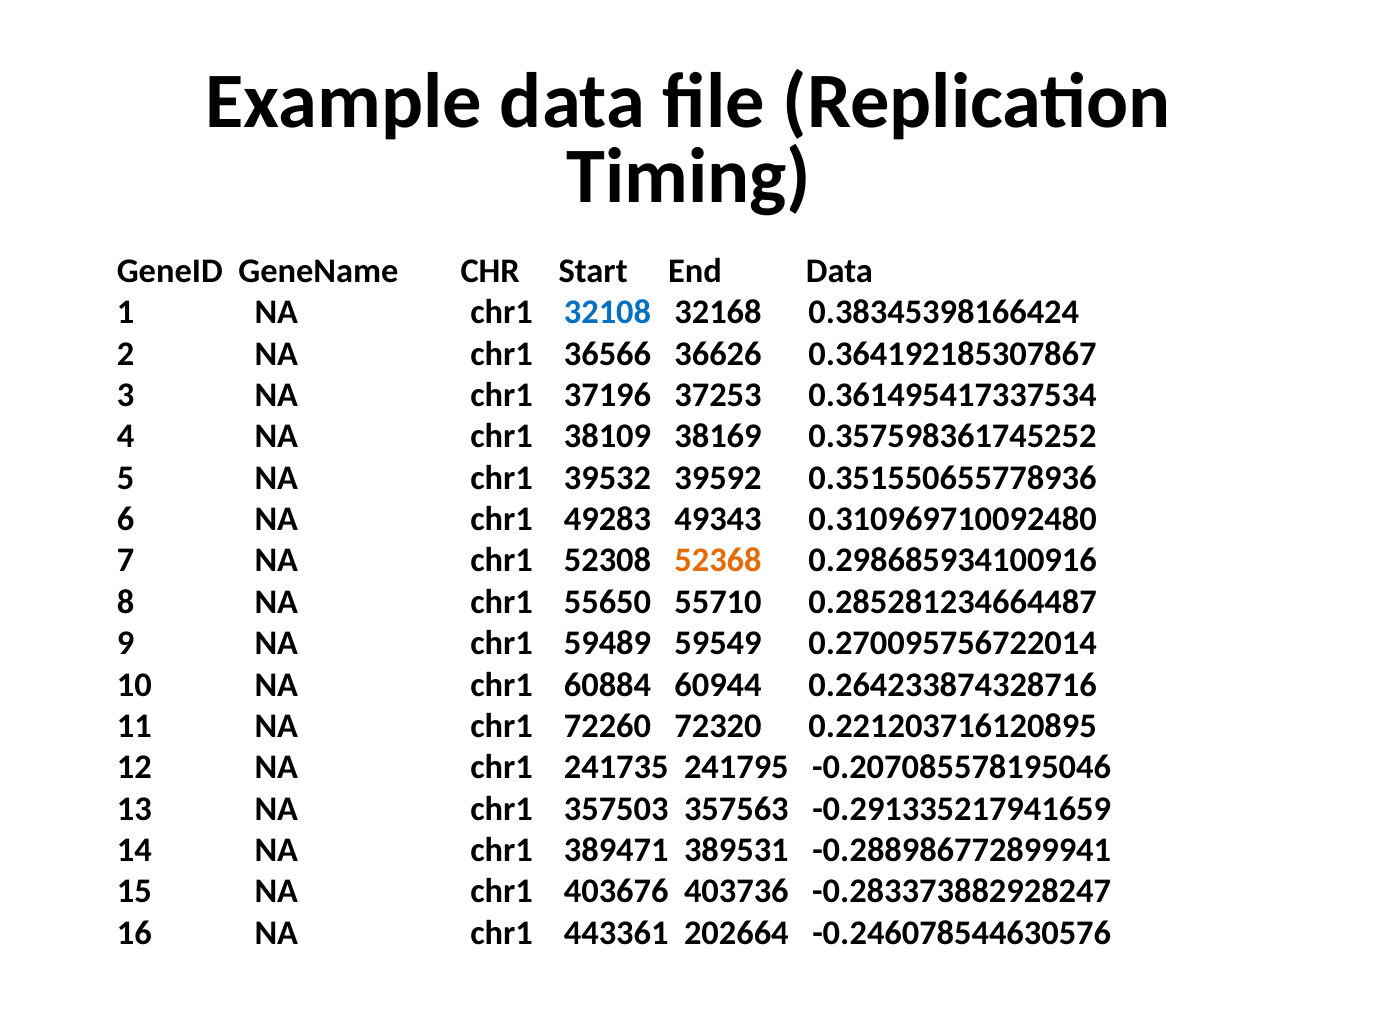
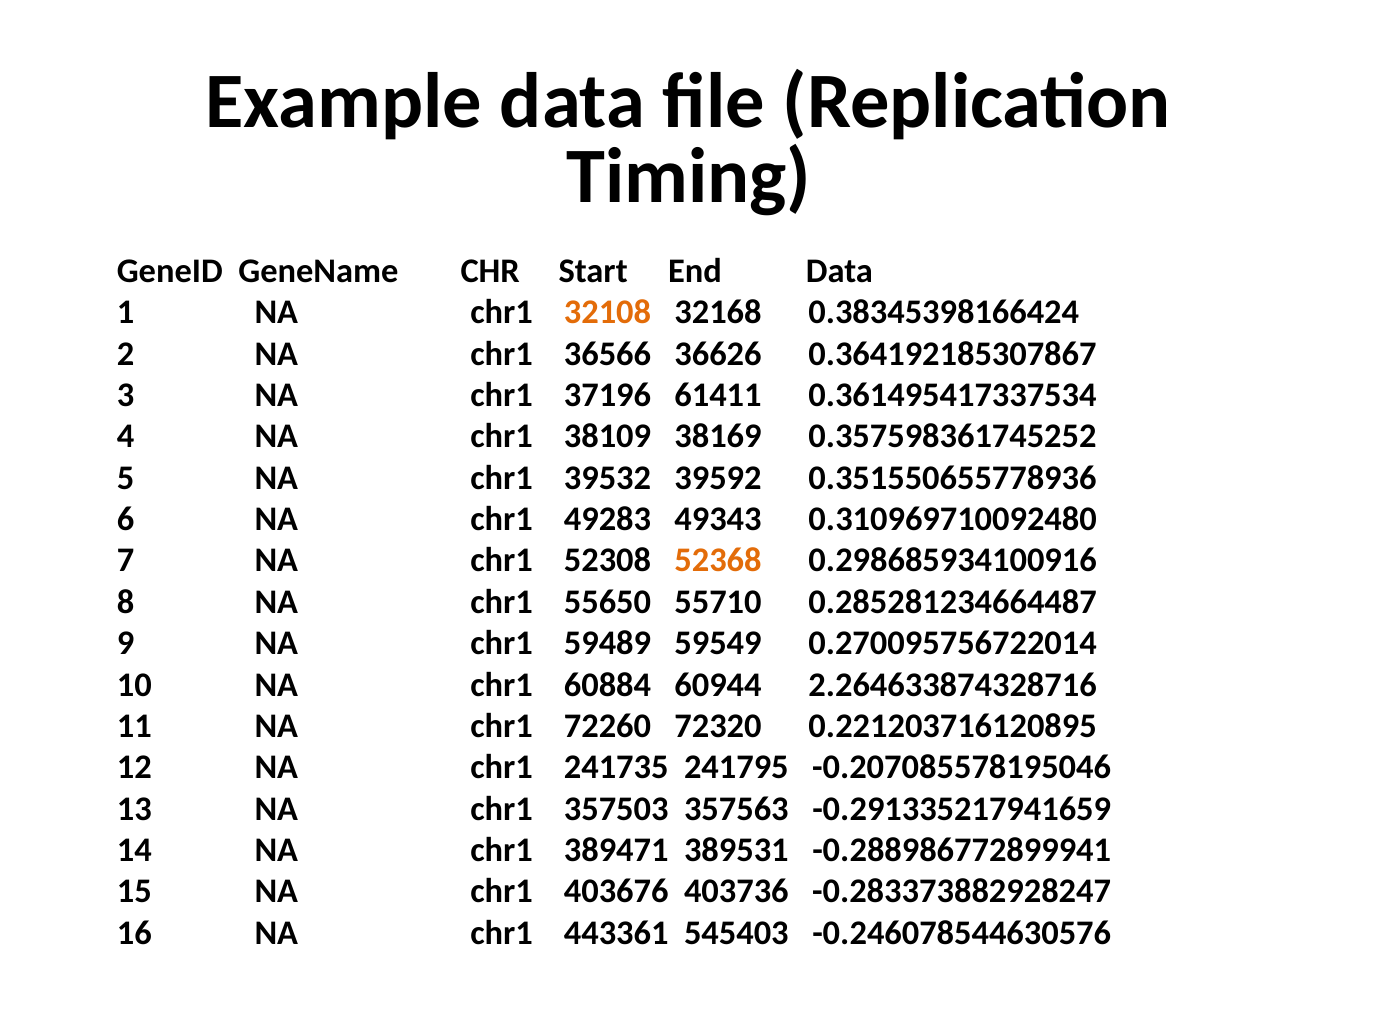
32108 colour: blue -> orange
37253: 37253 -> 61411
0.264233874328716: 0.264233874328716 -> 2.264633874328716
202664: 202664 -> 545403
